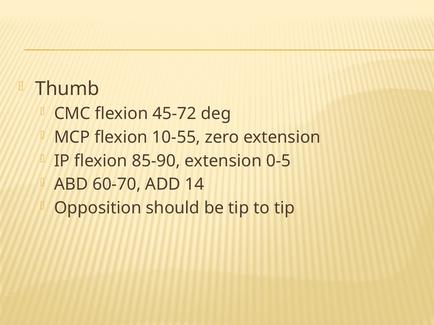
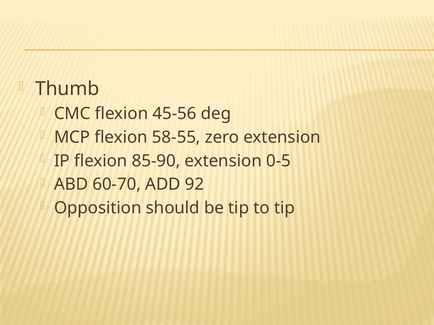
45-72: 45-72 -> 45-56
10-55: 10-55 -> 58-55
14: 14 -> 92
